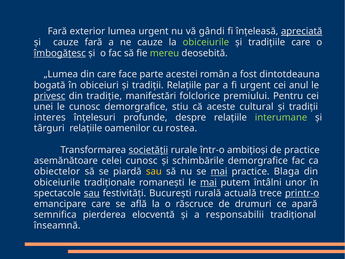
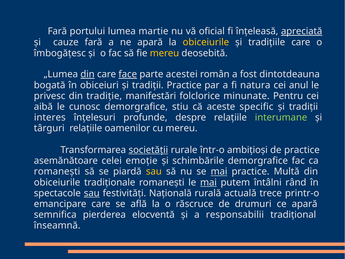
exterior: exterior -> portului
lumea urgent: urgent -> martie
gândi: gândi -> oficial
ne cauze: cauze -> apară
obiceiurile at (206, 42) colour: light green -> yellow
îmbogățesc underline: present -> none
mereu at (164, 53) colour: light green -> yellow
din at (88, 74) underline: none -> present
face underline: none -> present
tradiții Relațiile: Relațiile -> Practice
fi urgent: urgent -> natura
privesc underline: present -> none
premiului: premiului -> minunate
unei: unei -> aibă
cultural: cultural -> specific
cu rostea: rostea -> mereu
celei cunosc: cunosc -> emoție
obiectelor at (57, 171): obiectelor -> romanești
Blaga: Blaga -> Multă
unor: unor -> rând
București: București -> Națională
printr-o underline: present -> none
